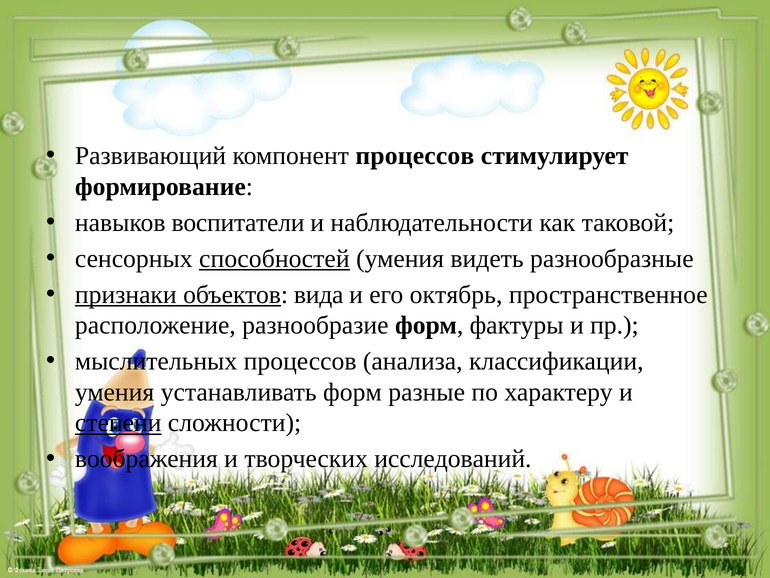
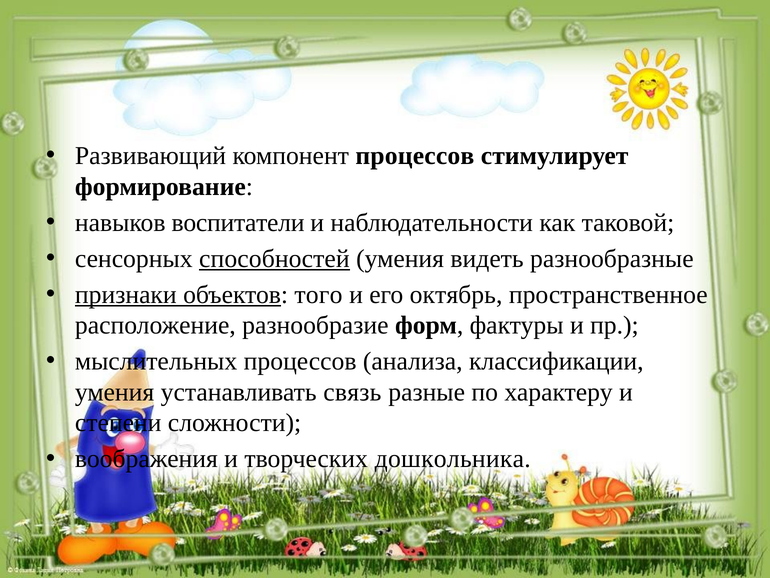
вида: вида -> того
устанавливать форм: форм -> связь
степени underline: present -> none
исследований: исследований -> дошкольника
